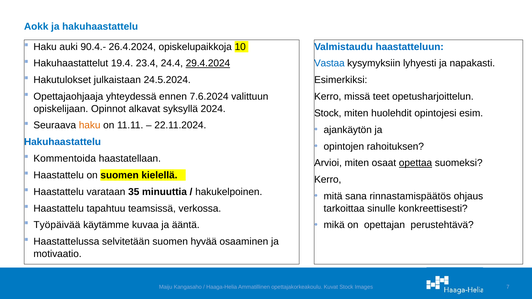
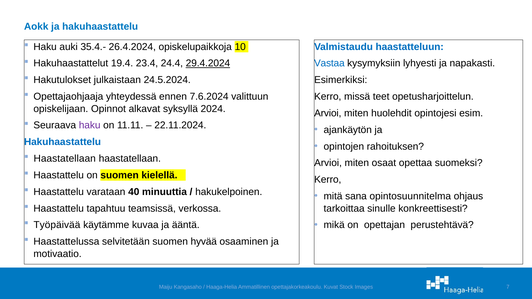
90.4.-: 90.4.- -> 35.4.-
Stock at (328, 113): Stock -> Arvioi
haku at (90, 125) colour: orange -> purple
Kommentoida at (65, 159): Kommentoida -> Haastatellaan
opettaa underline: present -> none
35: 35 -> 40
rinnastamispäätös: rinnastamispäätös -> opintosuunnitelma
